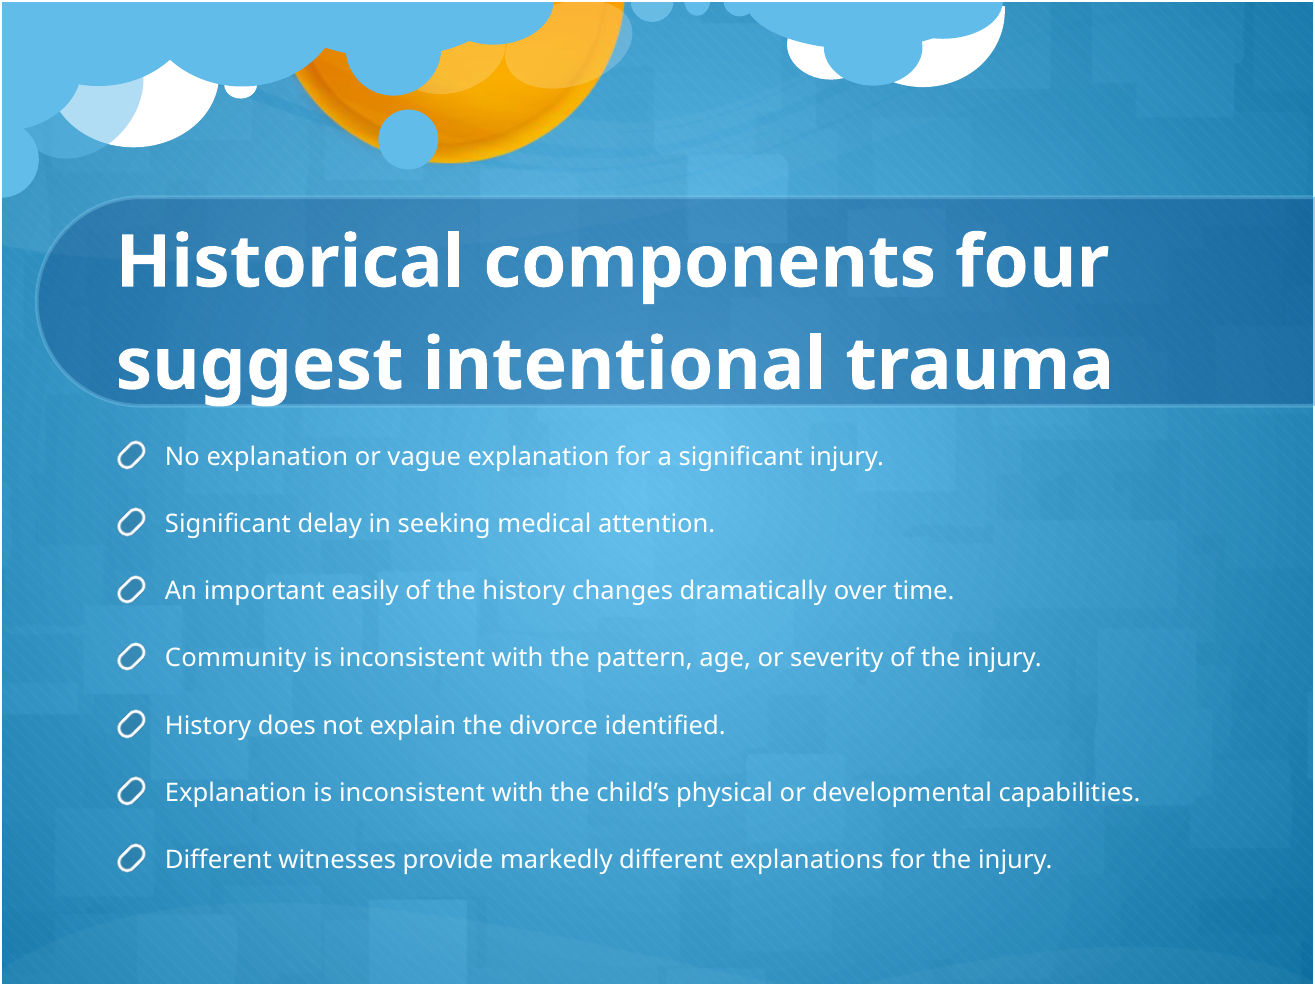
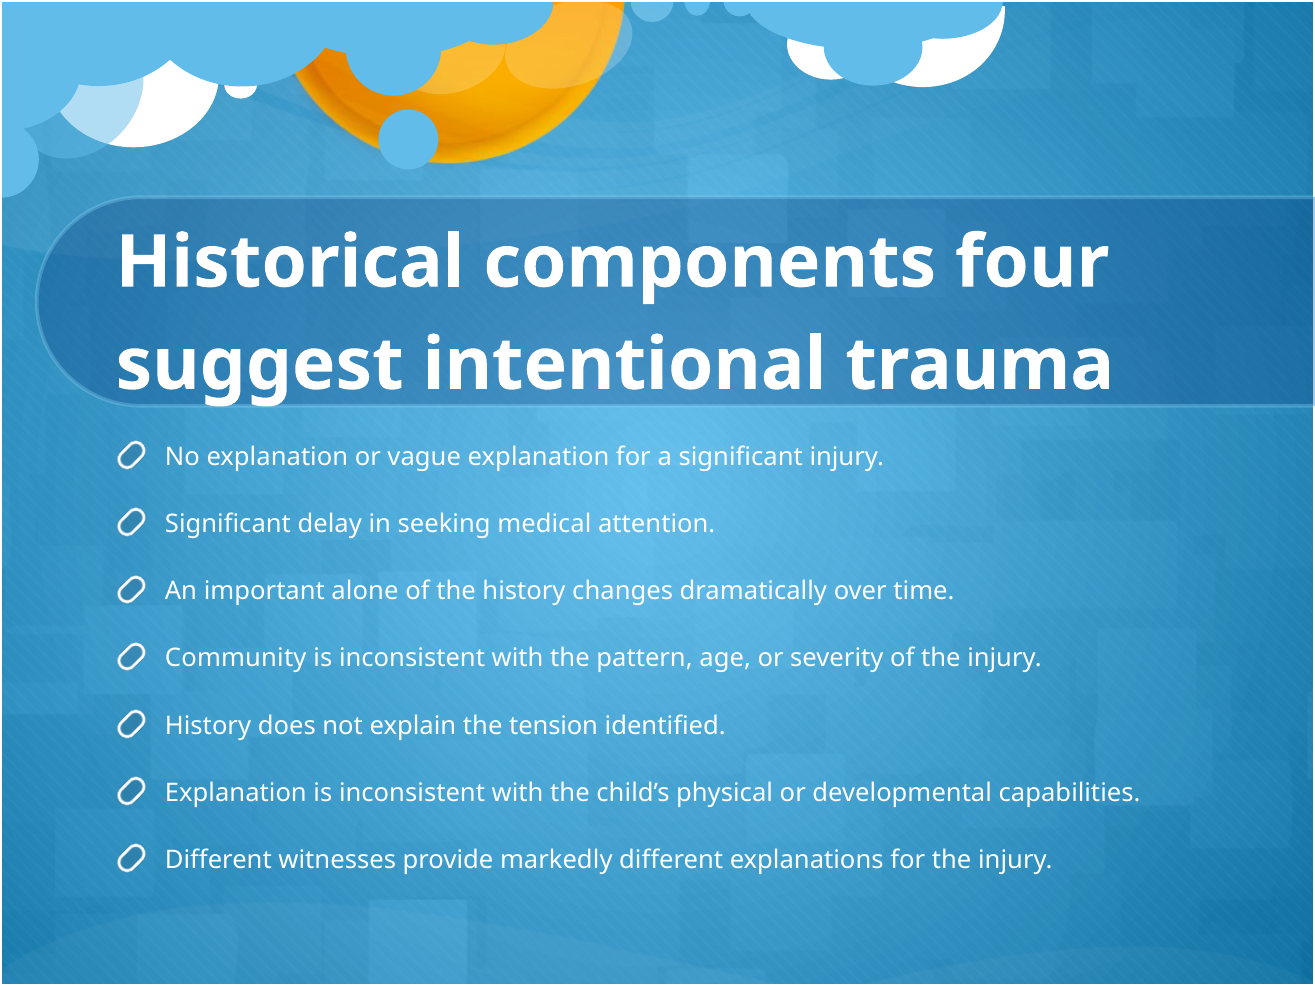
easily: easily -> alone
divorce: divorce -> tension
